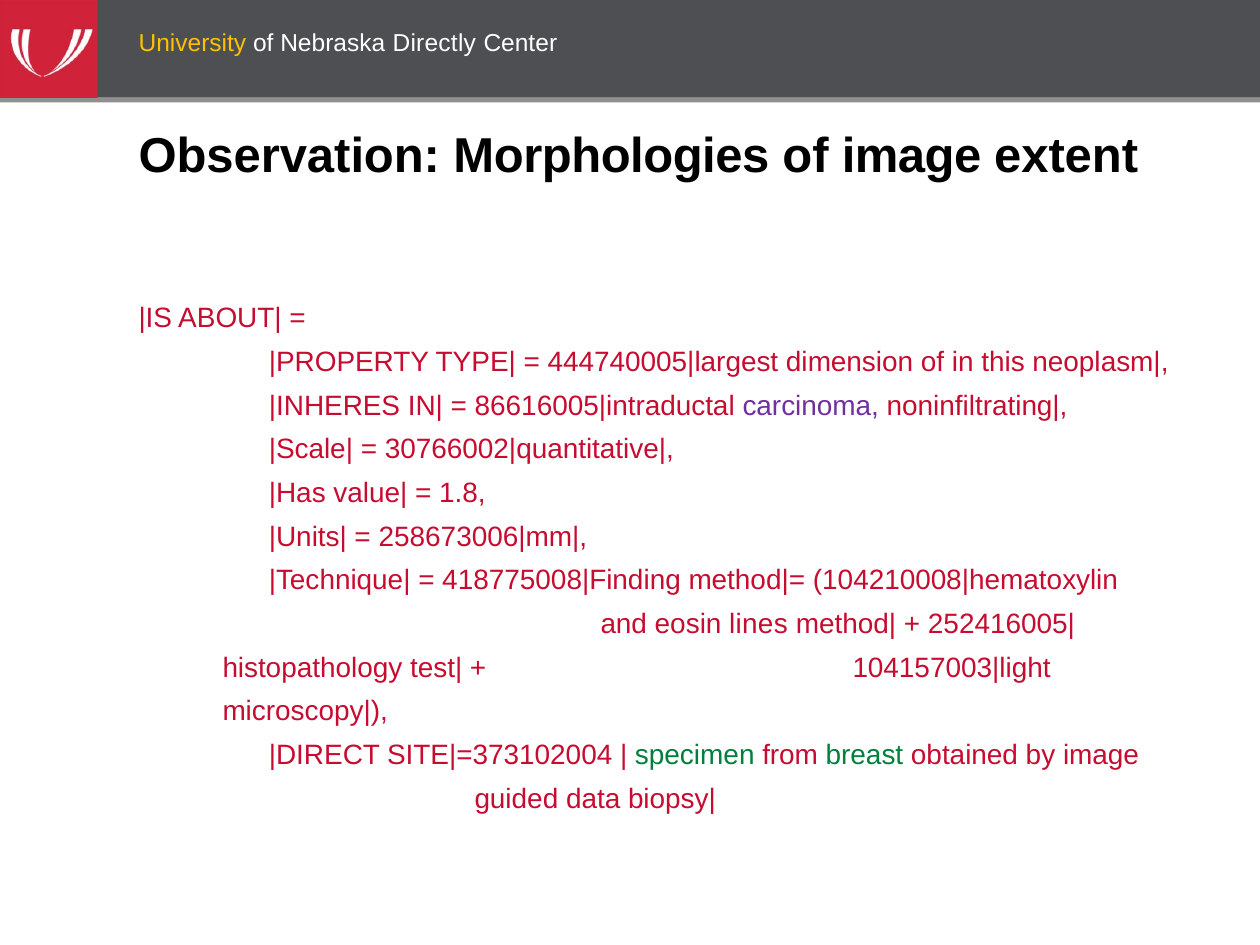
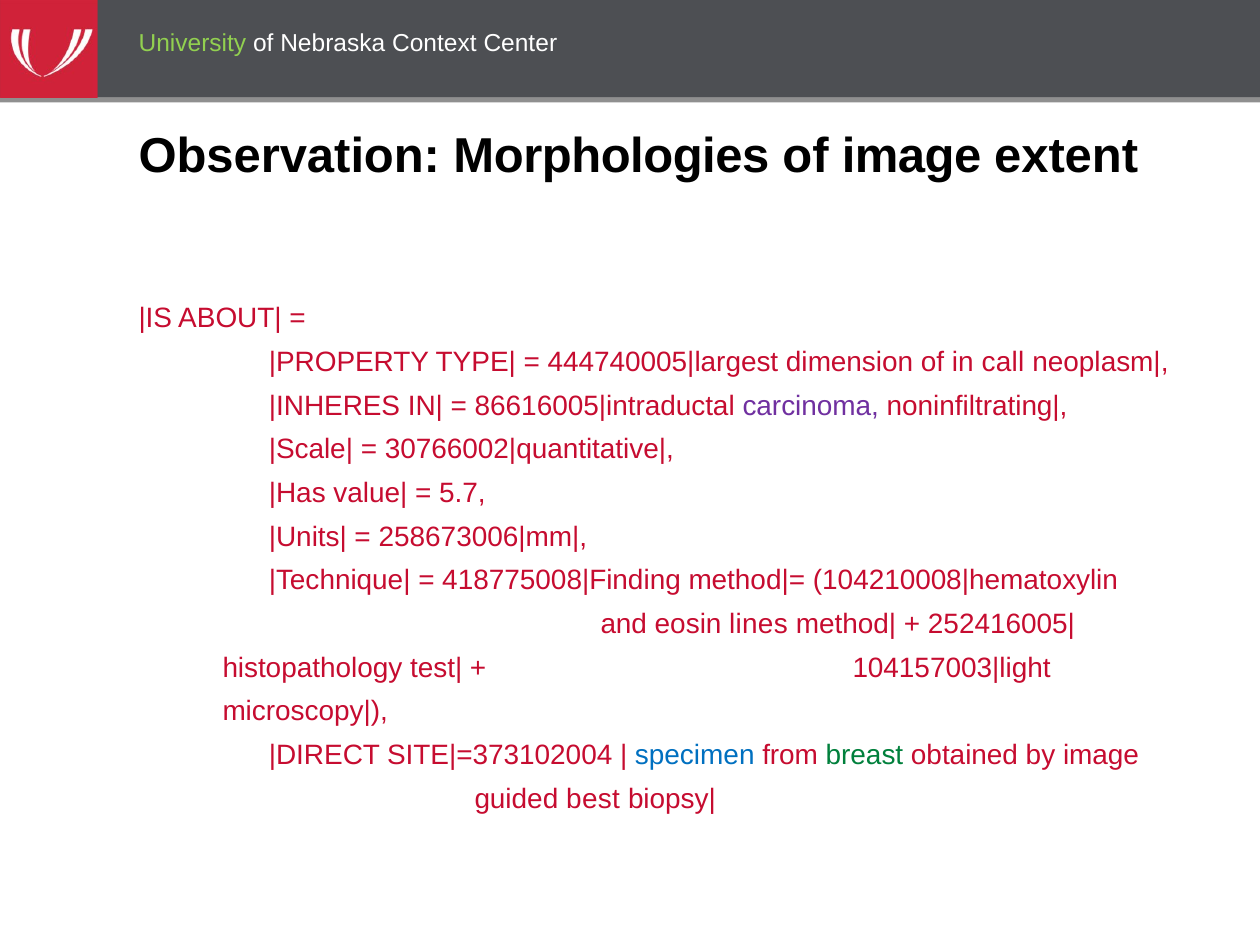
University colour: yellow -> light green
Directly: Directly -> Context
this: this -> call
1.8: 1.8 -> 5.7
specimen colour: green -> blue
data: data -> best
